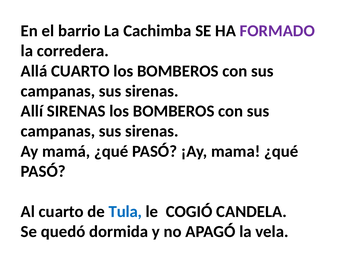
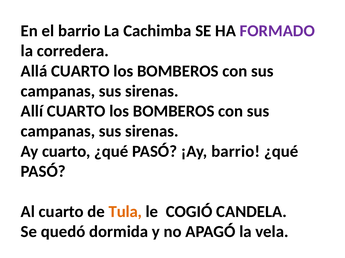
Allí SIRENAS: SIRENAS -> CUARTO
Ay mamá: mamá -> cuarto
¡Ay mama: mama -> barrio
Tula colour: blue -> orange
